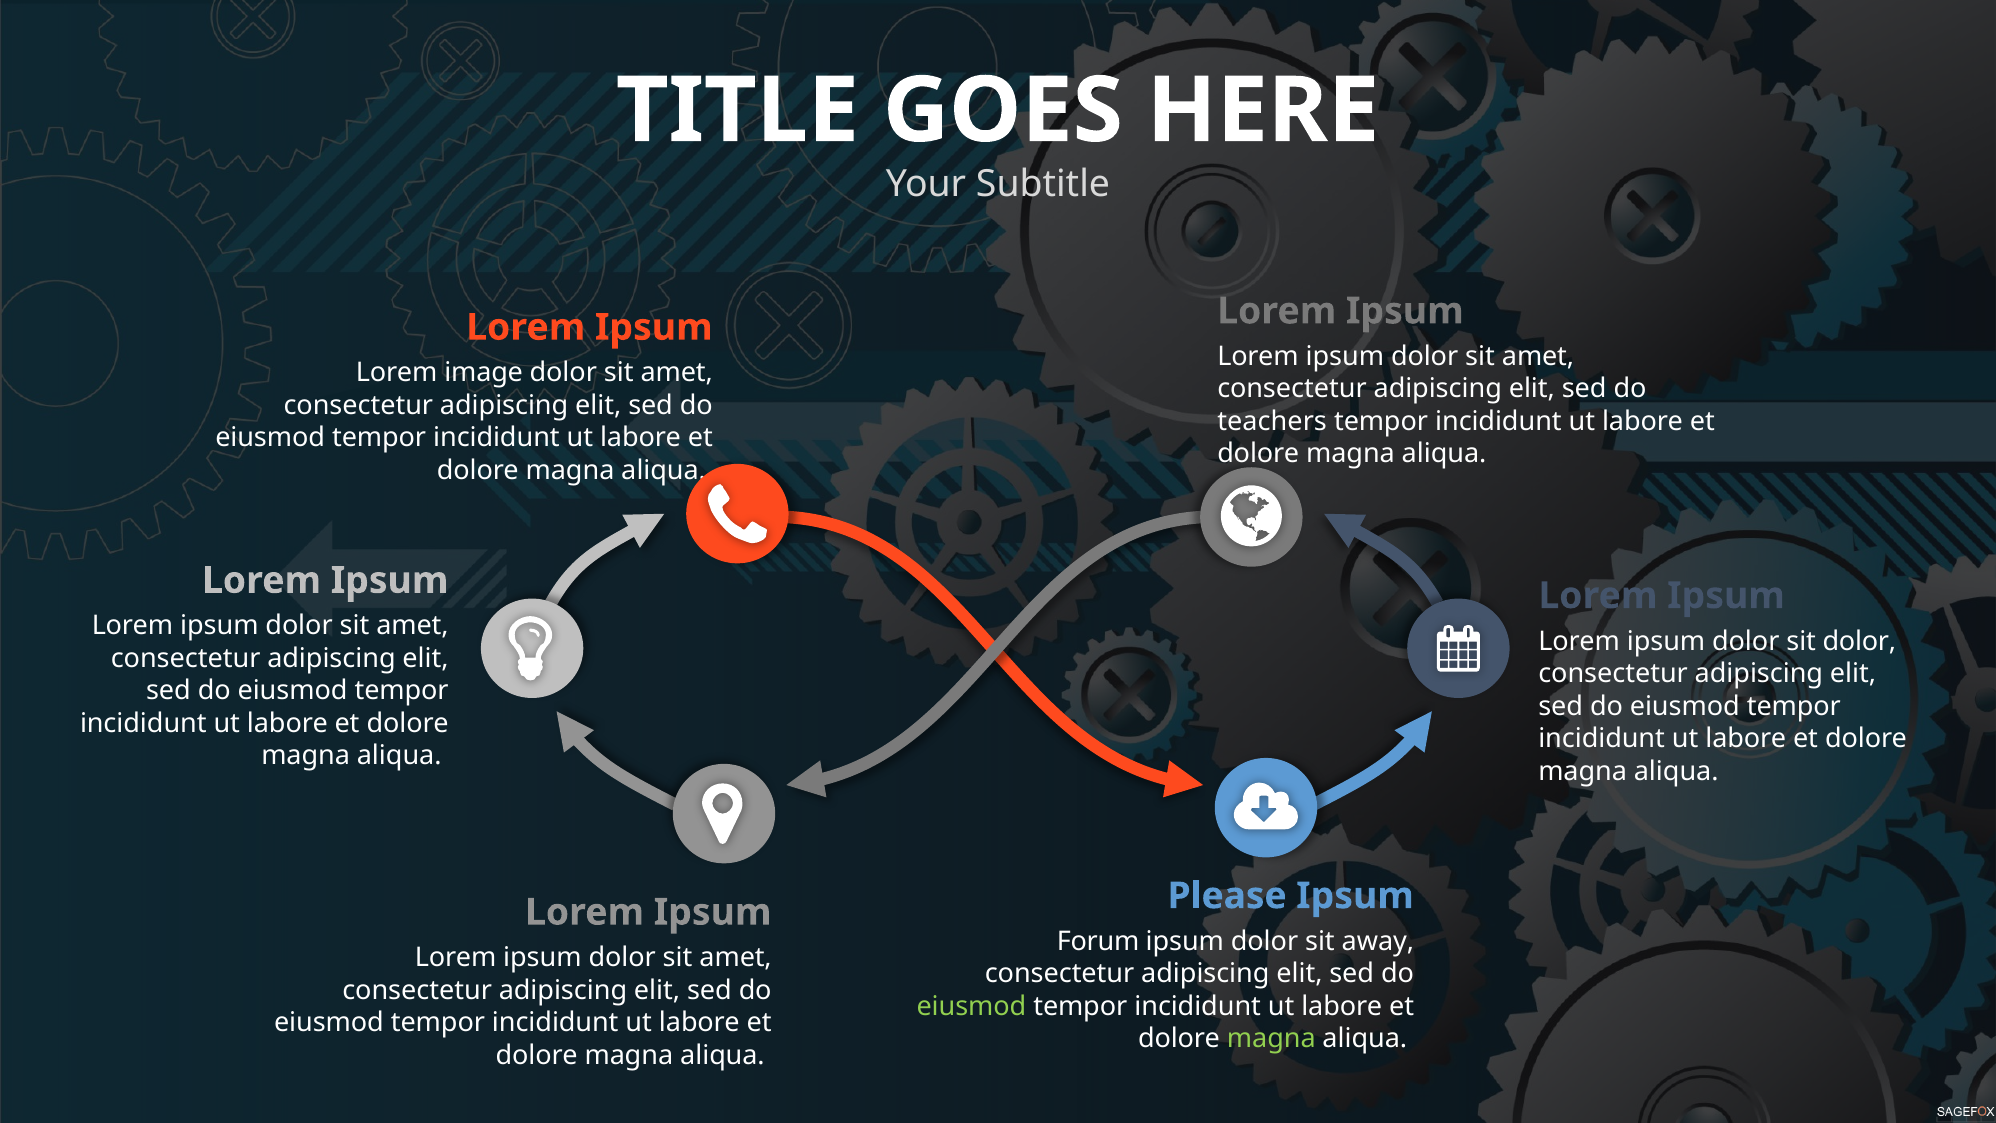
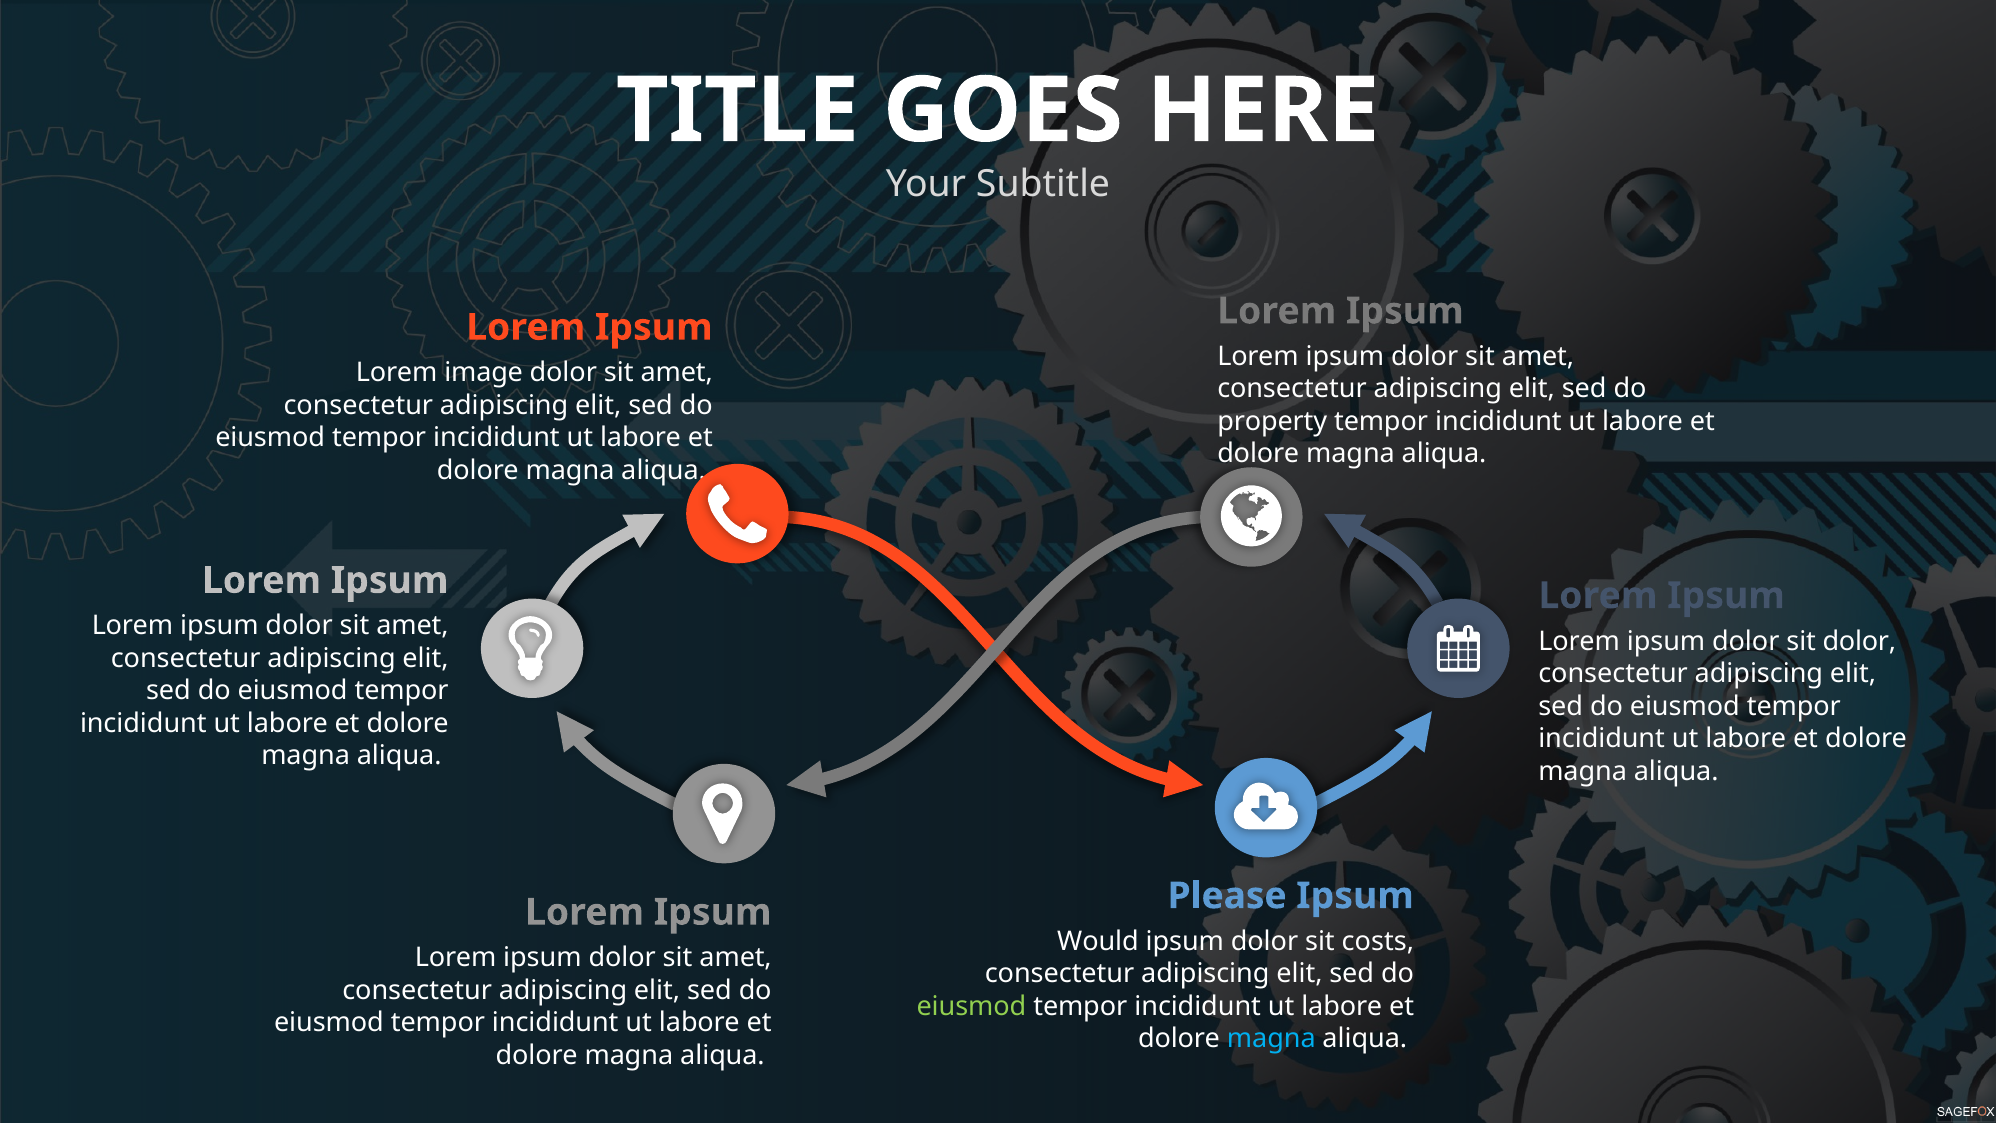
teachers: teachers -> property
Forum: Forum -> Would
away: away -> costs
magna at (1271, 1039) colour: light green -> light blue
